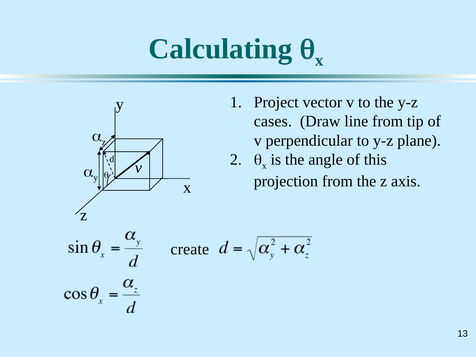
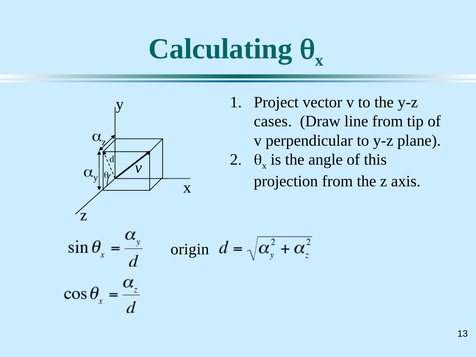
create: create -> origin
